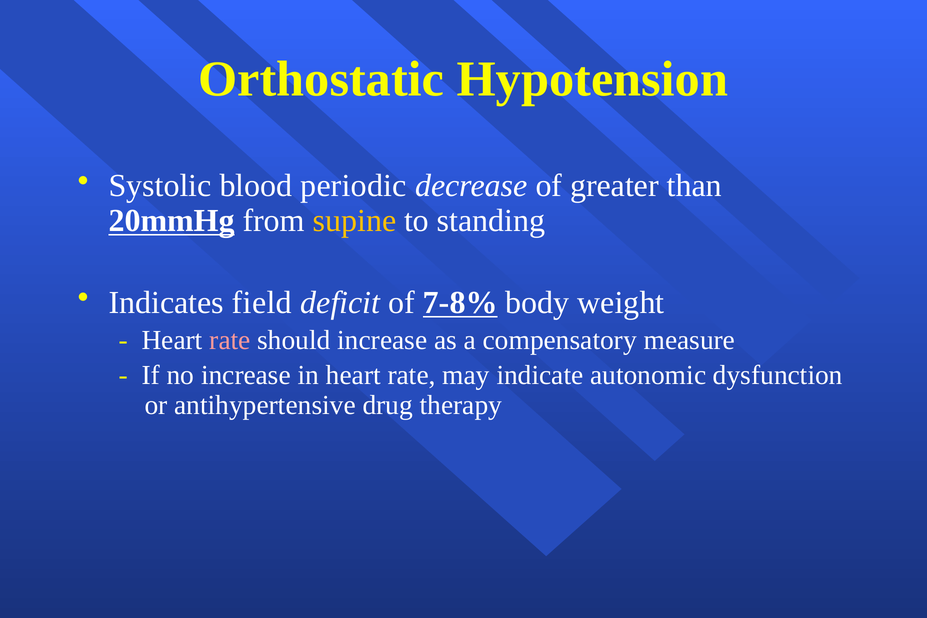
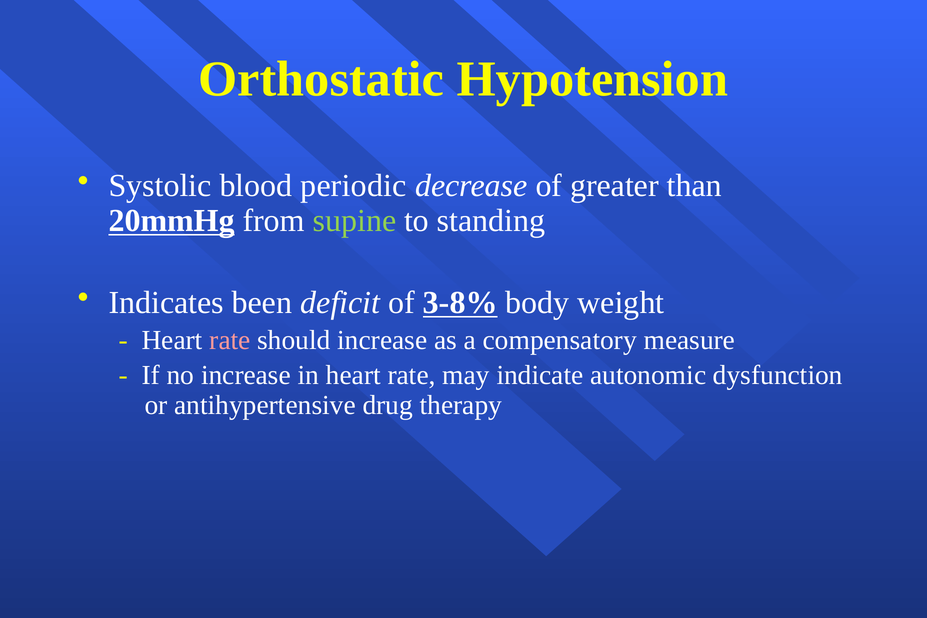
supine colour: yellow -> light green
field: field -> been
7-8%: 7-8% -> 3-8%
